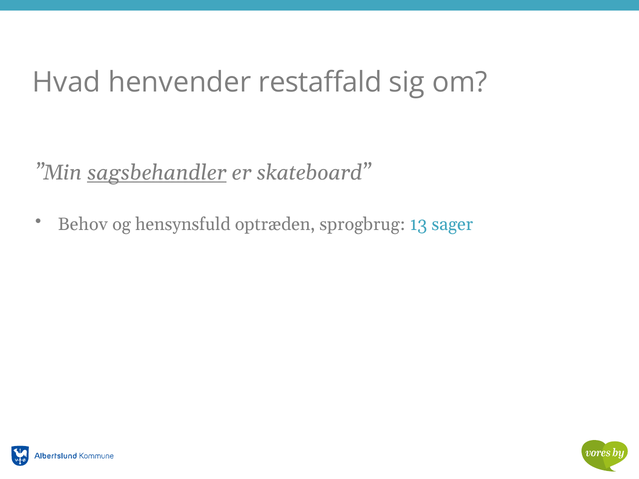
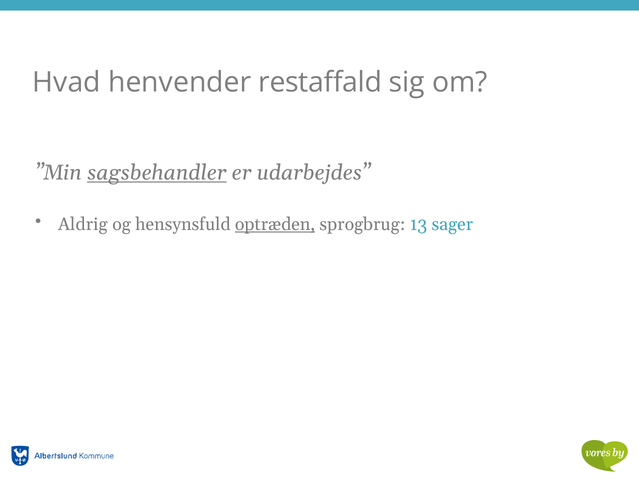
skateboard: skateboard -> udarbejdes
Behov: Behov -> Aldrig
optræden underline: none -> present
